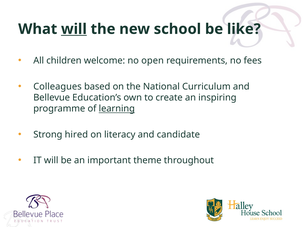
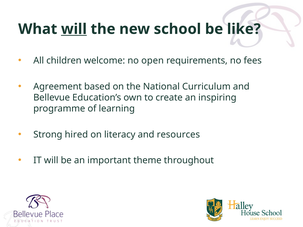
Colleagues: Colleagues -> Agreement
learning underline: present -> none
candidate: candidate -> resources
